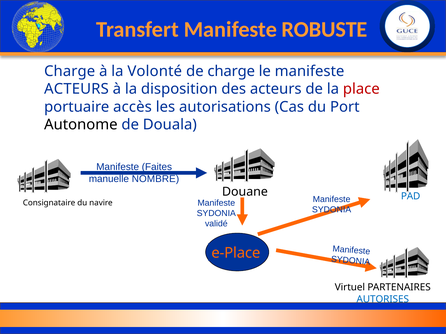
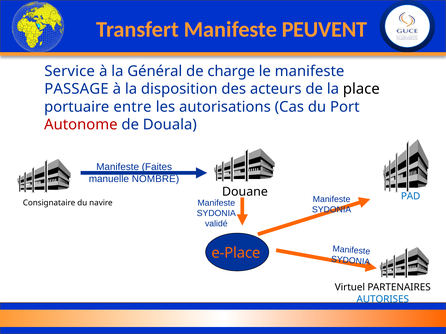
ROBUSTE: ROBUSTE -> PEUVENT
Charge at (70, 71): Charge -> Service
Volonté: Volonté -> Général
ACTEURS at (76, 89): ACTEURS -> PASSAGE
place colour: red -> black
accès: accès -> entre
Autonome colour: black -> red
